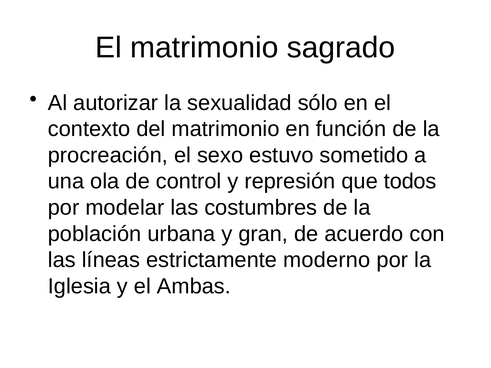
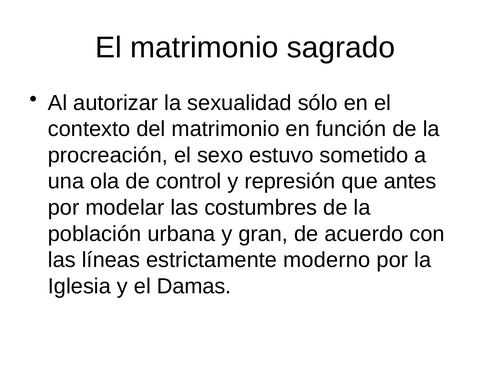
todos: todos -> antes
Ambas: Ambas -> Damas
